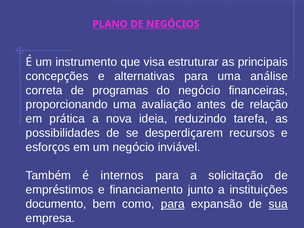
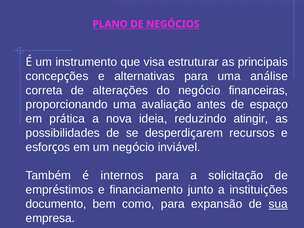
programas: programas -> alterações
relação: relação -> espaço
tarefa: tarefa -> atingir
para at (173, 204) underline: present -> none
